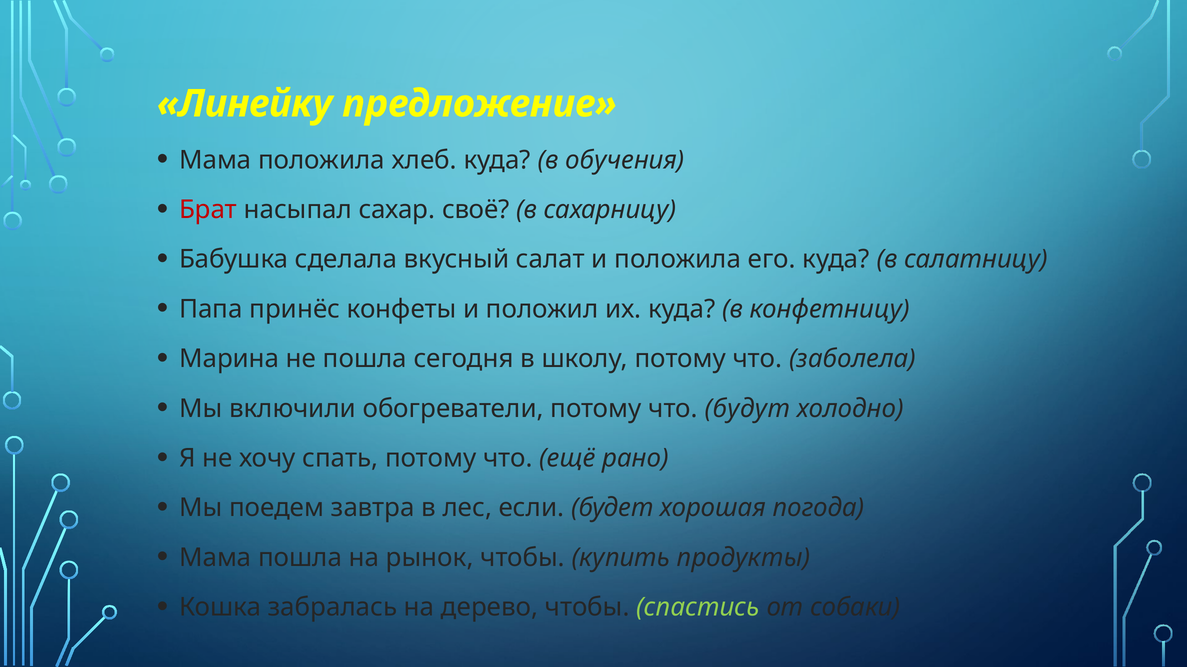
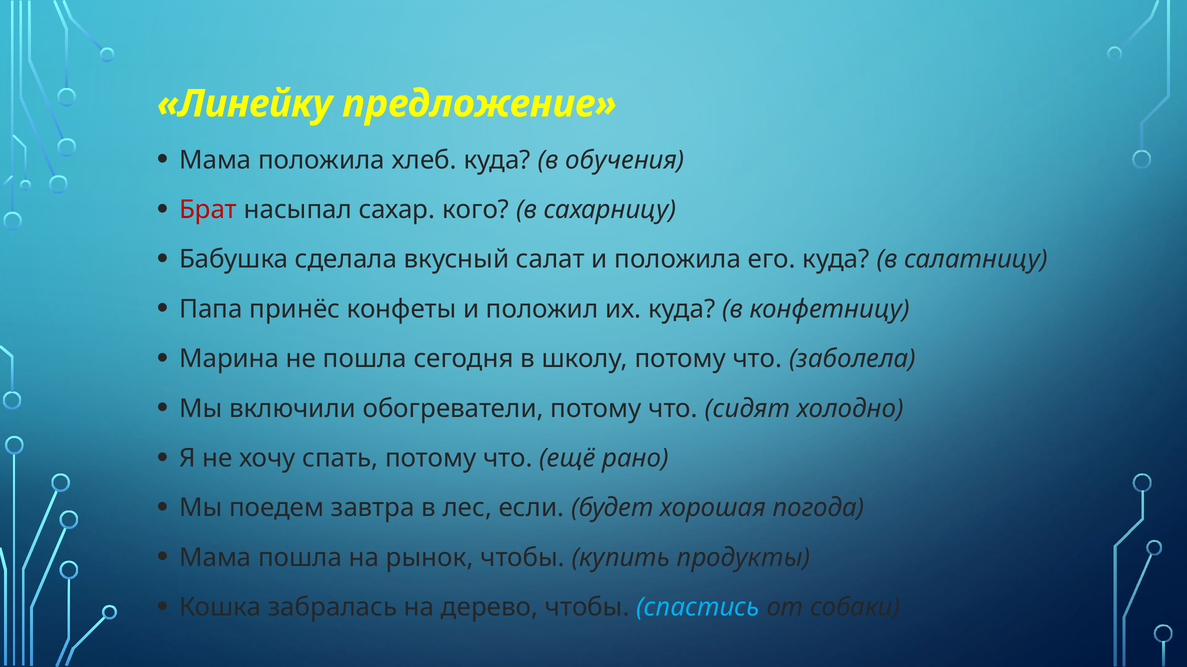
своё: своё -> кого
будут: будут -> сидят
спастись colour: light green -> light blue
